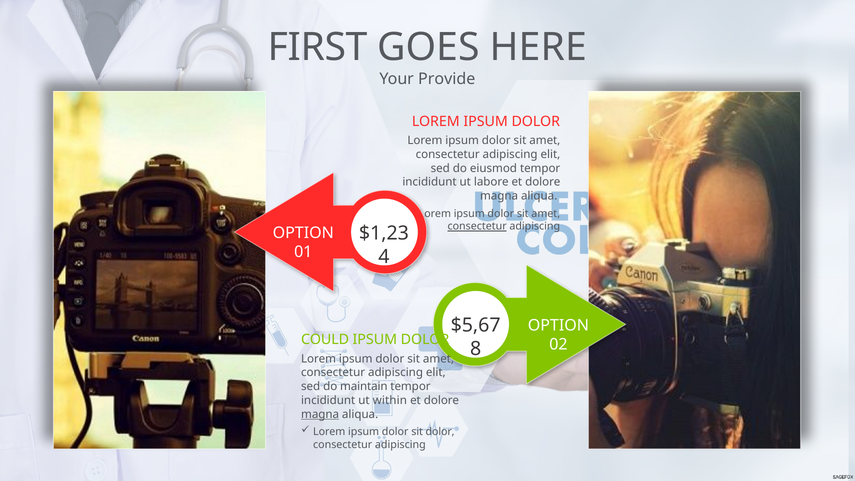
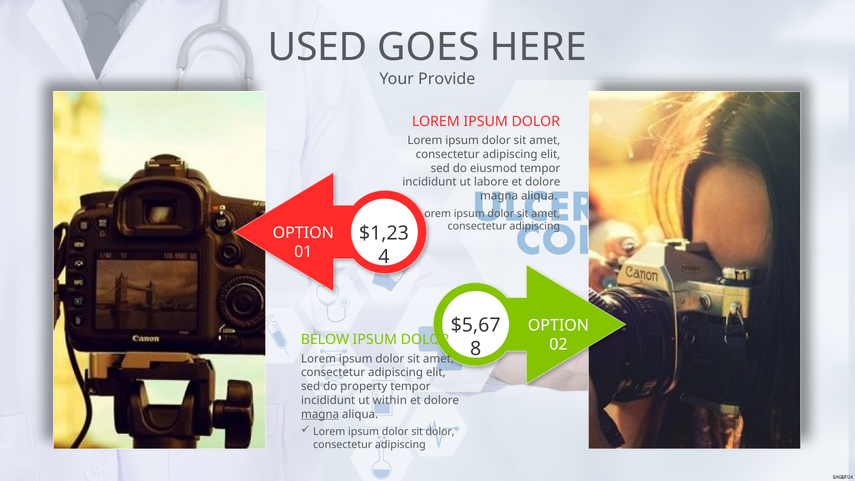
FIRST: FIRST -> USED
consectetur at (477, 226) underline: present -> none
COULD: COULD -> BELOW
maintain: maintain -> property
